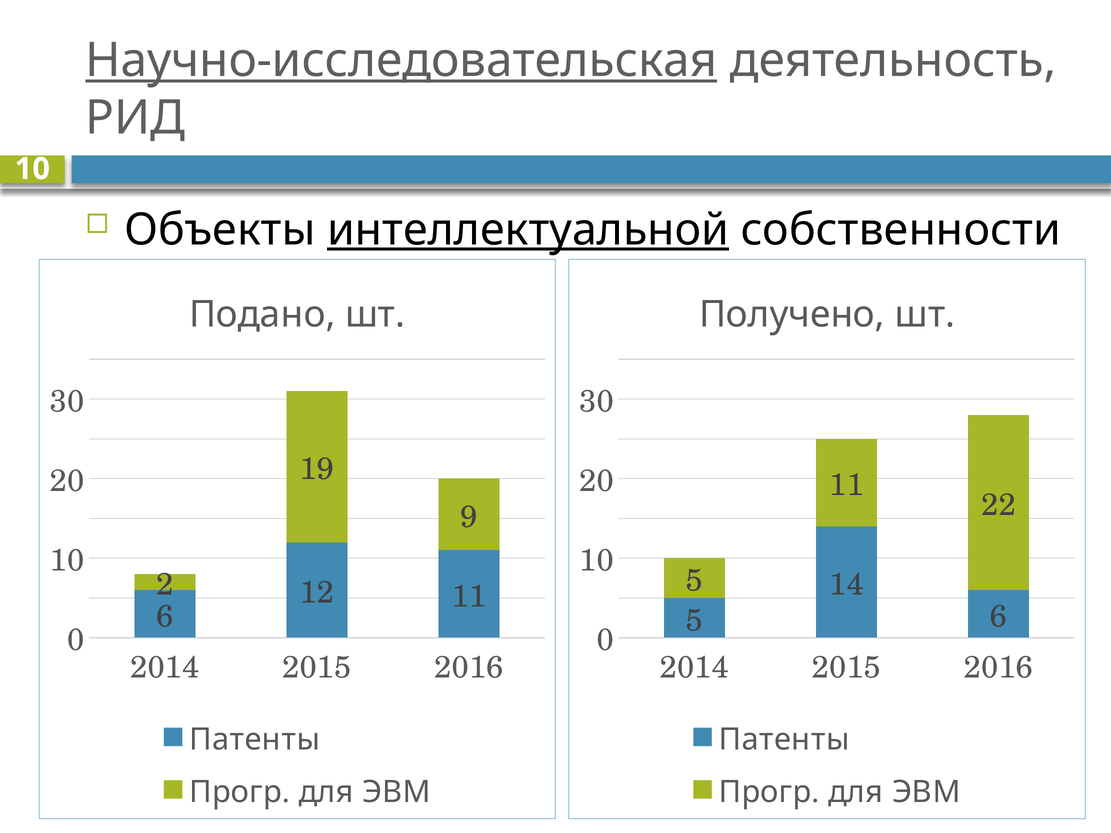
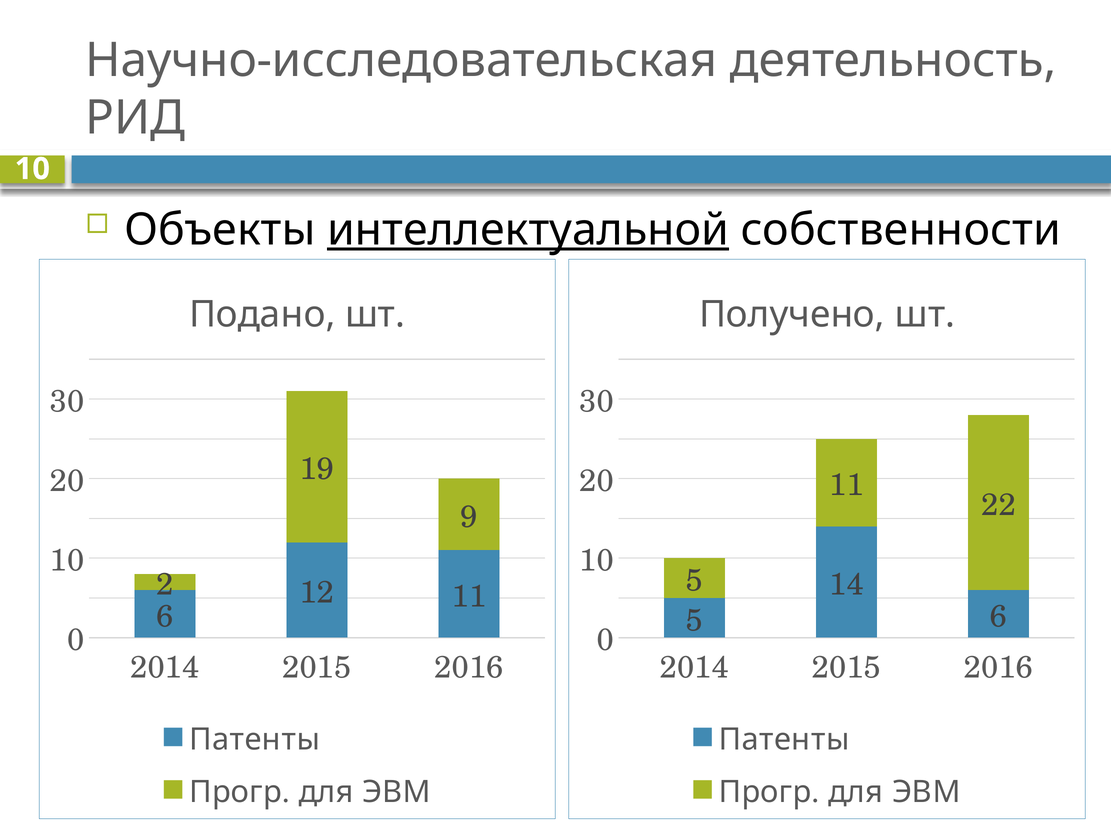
Научно-исследовательская underline: present -> none
